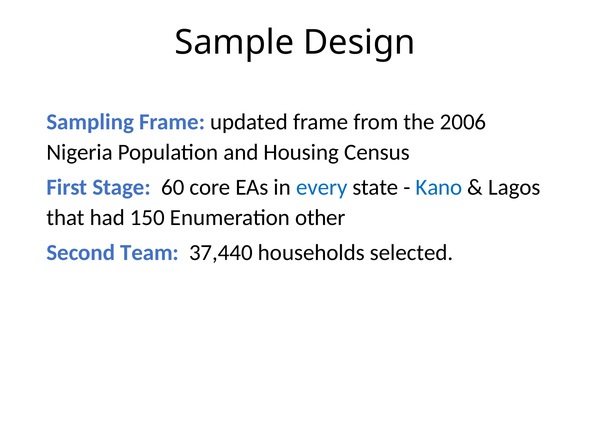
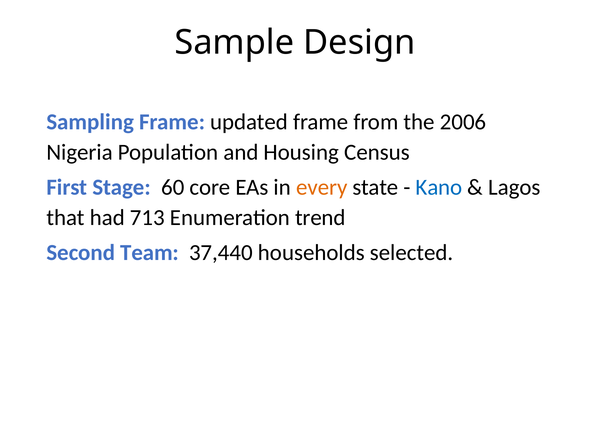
every colour: blue -> orange
150: 150 -> 713
other: other -> trend
